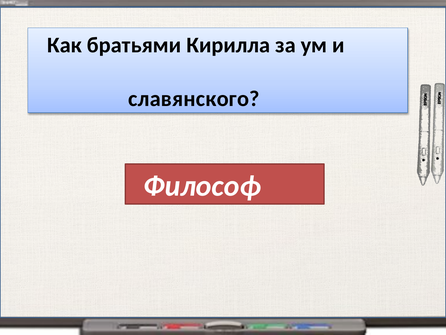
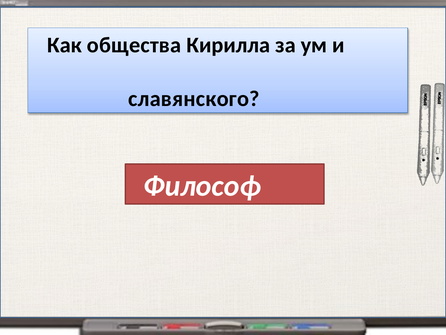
братьями: братьями -> общества
